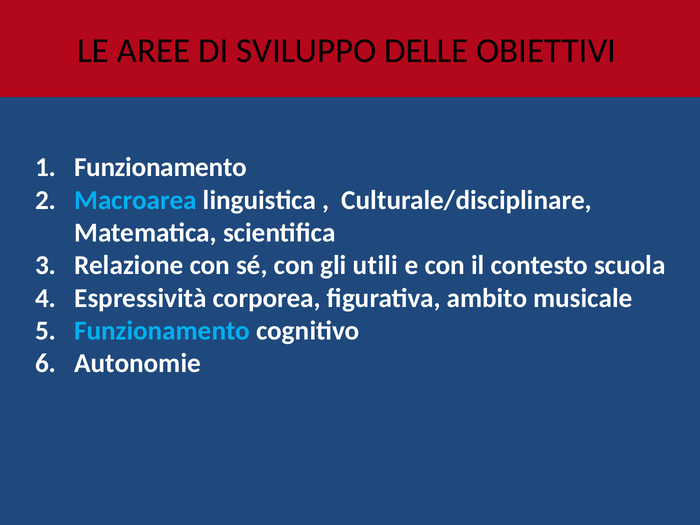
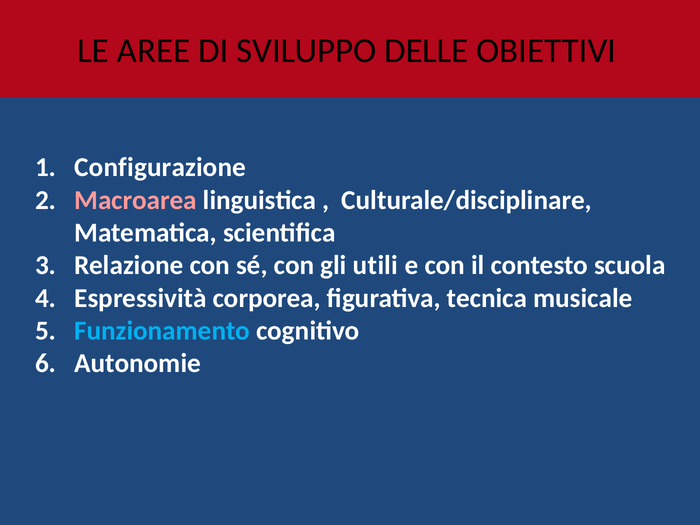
Funzionamento at (161, 167): Funzionamento -> Configurazione
Macroarea colour: light blue -> pink
ambito: ambito -> tecnica
